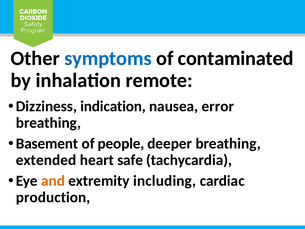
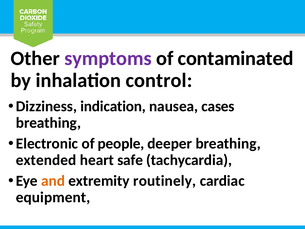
symptoms colour: blue -> purple
remote: remote -> control
error: error -> cases
Basement: Basement -> Electronic
including: including -> routinely
production: production -> equipment
